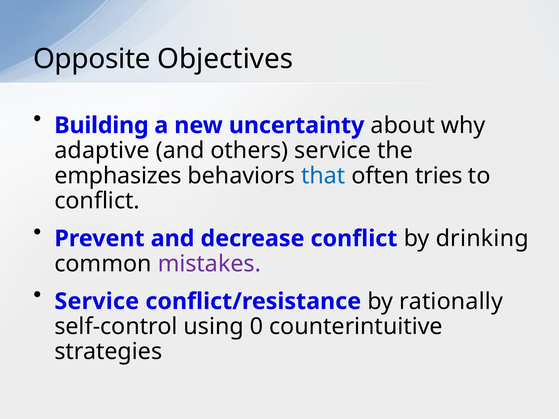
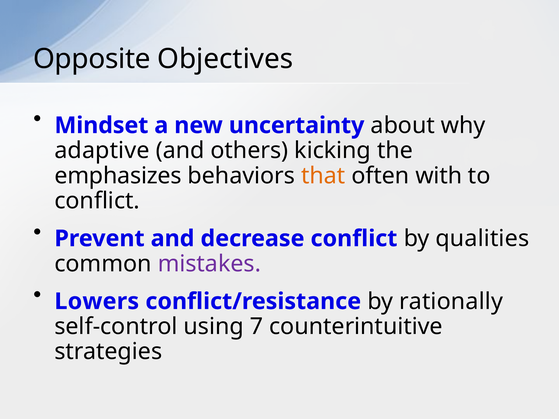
Building: Building -> Mindset
others service: service -> kicking
that colour: blue -> orange
tries: tries -> with
drinking: drinking -> qualities
Service at (97, 302): Service -> Lowers
0: 0 -> 7
